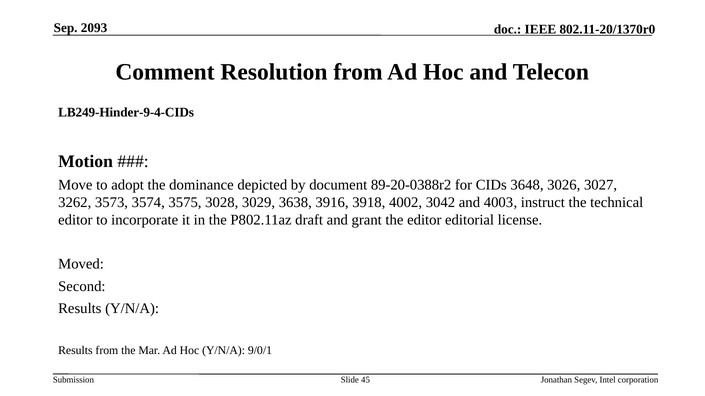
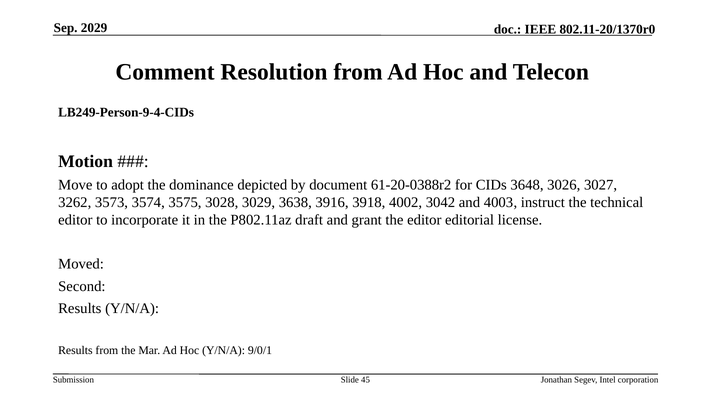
2093: 2093 -> 2029
LB249-Hinder-9-4-CIDs: LB249-Hinder-9-4-CIDs -> LB249-Person-9-4-CIDs
89-20-0388r2: 89-20-0388r2 -> 61-20-0388r2
